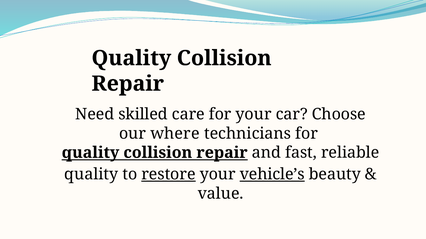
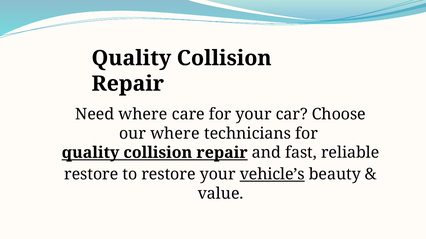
Need skilled: skilled -> where
quality at (91, 175): quality -> restore
restore at (169, 175) underline: present -> none
